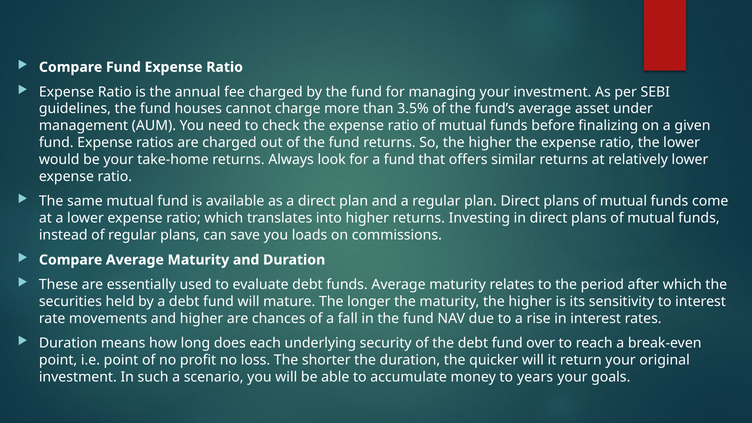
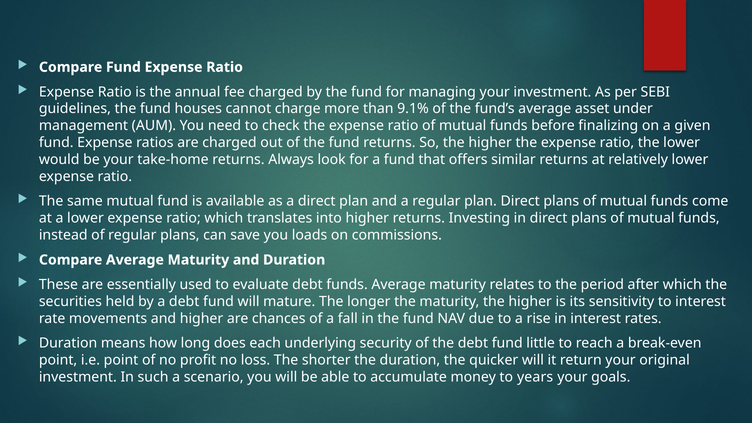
3.5%: 3.5% -> 9.1%
over: over -> little
